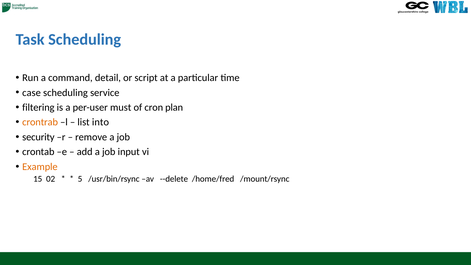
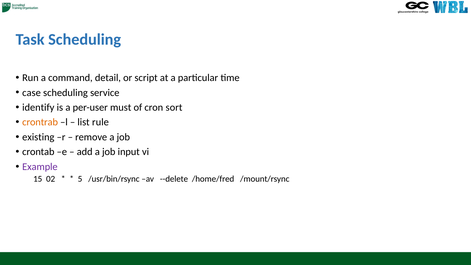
filtering: filtering -> identify
plan: plan -> sort
into: into -> rule
security: security -> existing
Example colour: orange -> purple
